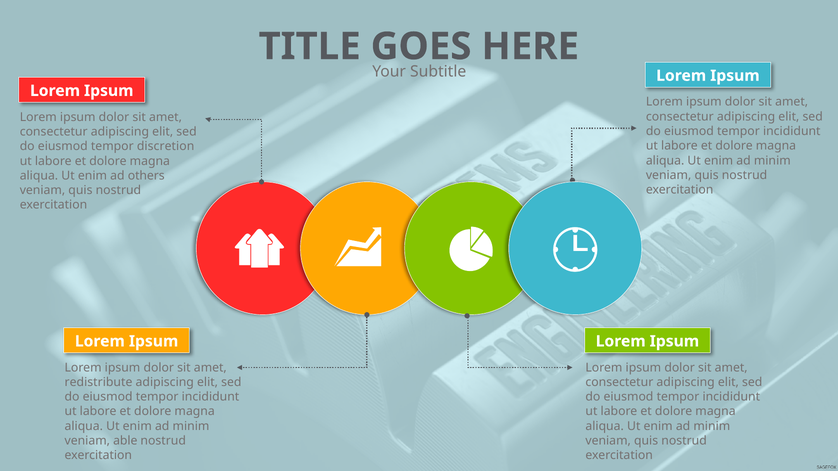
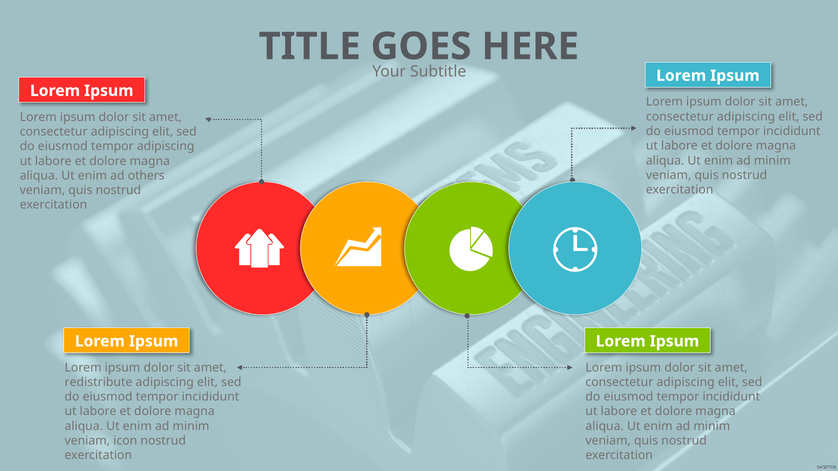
tempor discretion: discretion -> adipiscing
able: able -> icon
